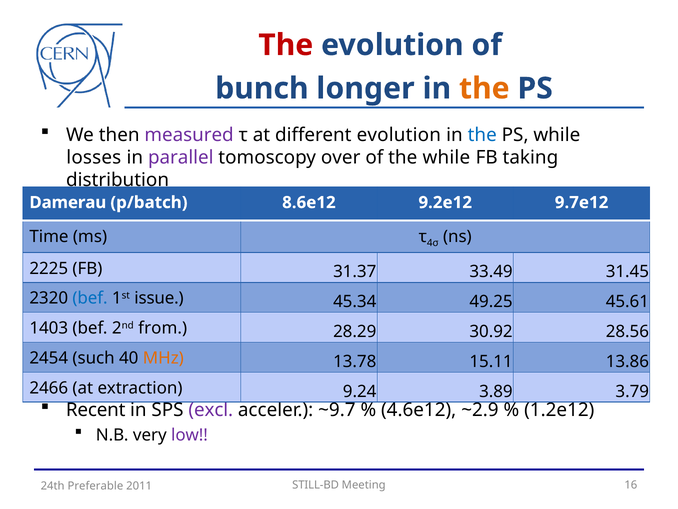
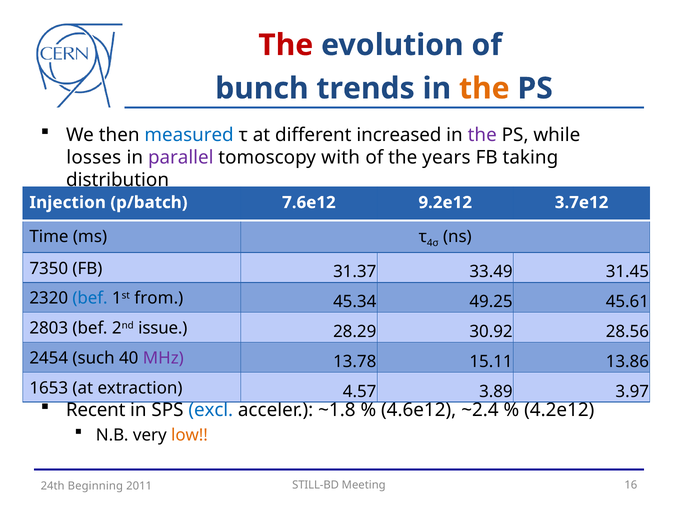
longer: longer -> trends
measured colour: purple -> blue
different evolution: evolution -> increased
the at (482, 135) colour: blue -> purple
over: over -> with
the while: while -> years
Damerau: Damerau -> Injection
8.6e12: 8.6e12 -> 7.6e12
9.7e12: 9.7e12 -> 3.7e12
2225: 2225 -> 7350
issue: issue -> from
1403: 1403 -> 2803
from: from -> issue
MHz colour: orange -> purple
2466: 2466 -> 1653
9.24: 9.24 -> 4.57
3.79: 3.79 -> 3.97
excl colour: purple -> blue
~9.7: ~9.7 -> ~1.8
~2.9: ~2.9 -> ~2.4
1.2e12: 1.2e12 -> 4.2e12
low colour: purple -> orange
Preferable: Preferable -> Beginning
